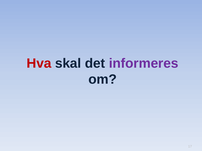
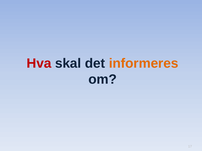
informeres colour: purple -> orange
